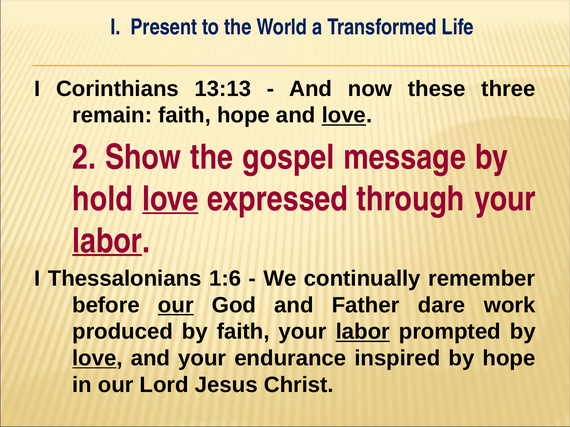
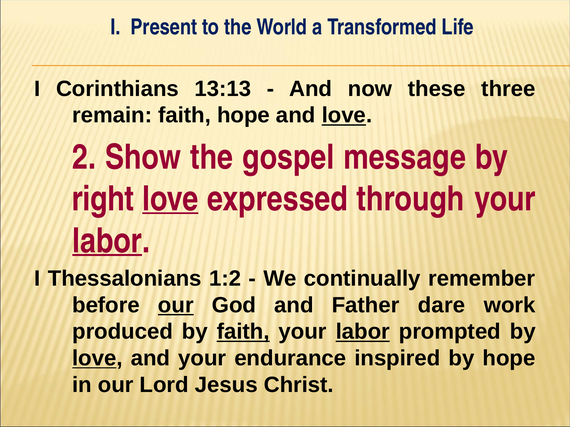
hold: hold -> right
1:6: 1:6 -> 1:2
faith at (243, 332) underline: none -> present
